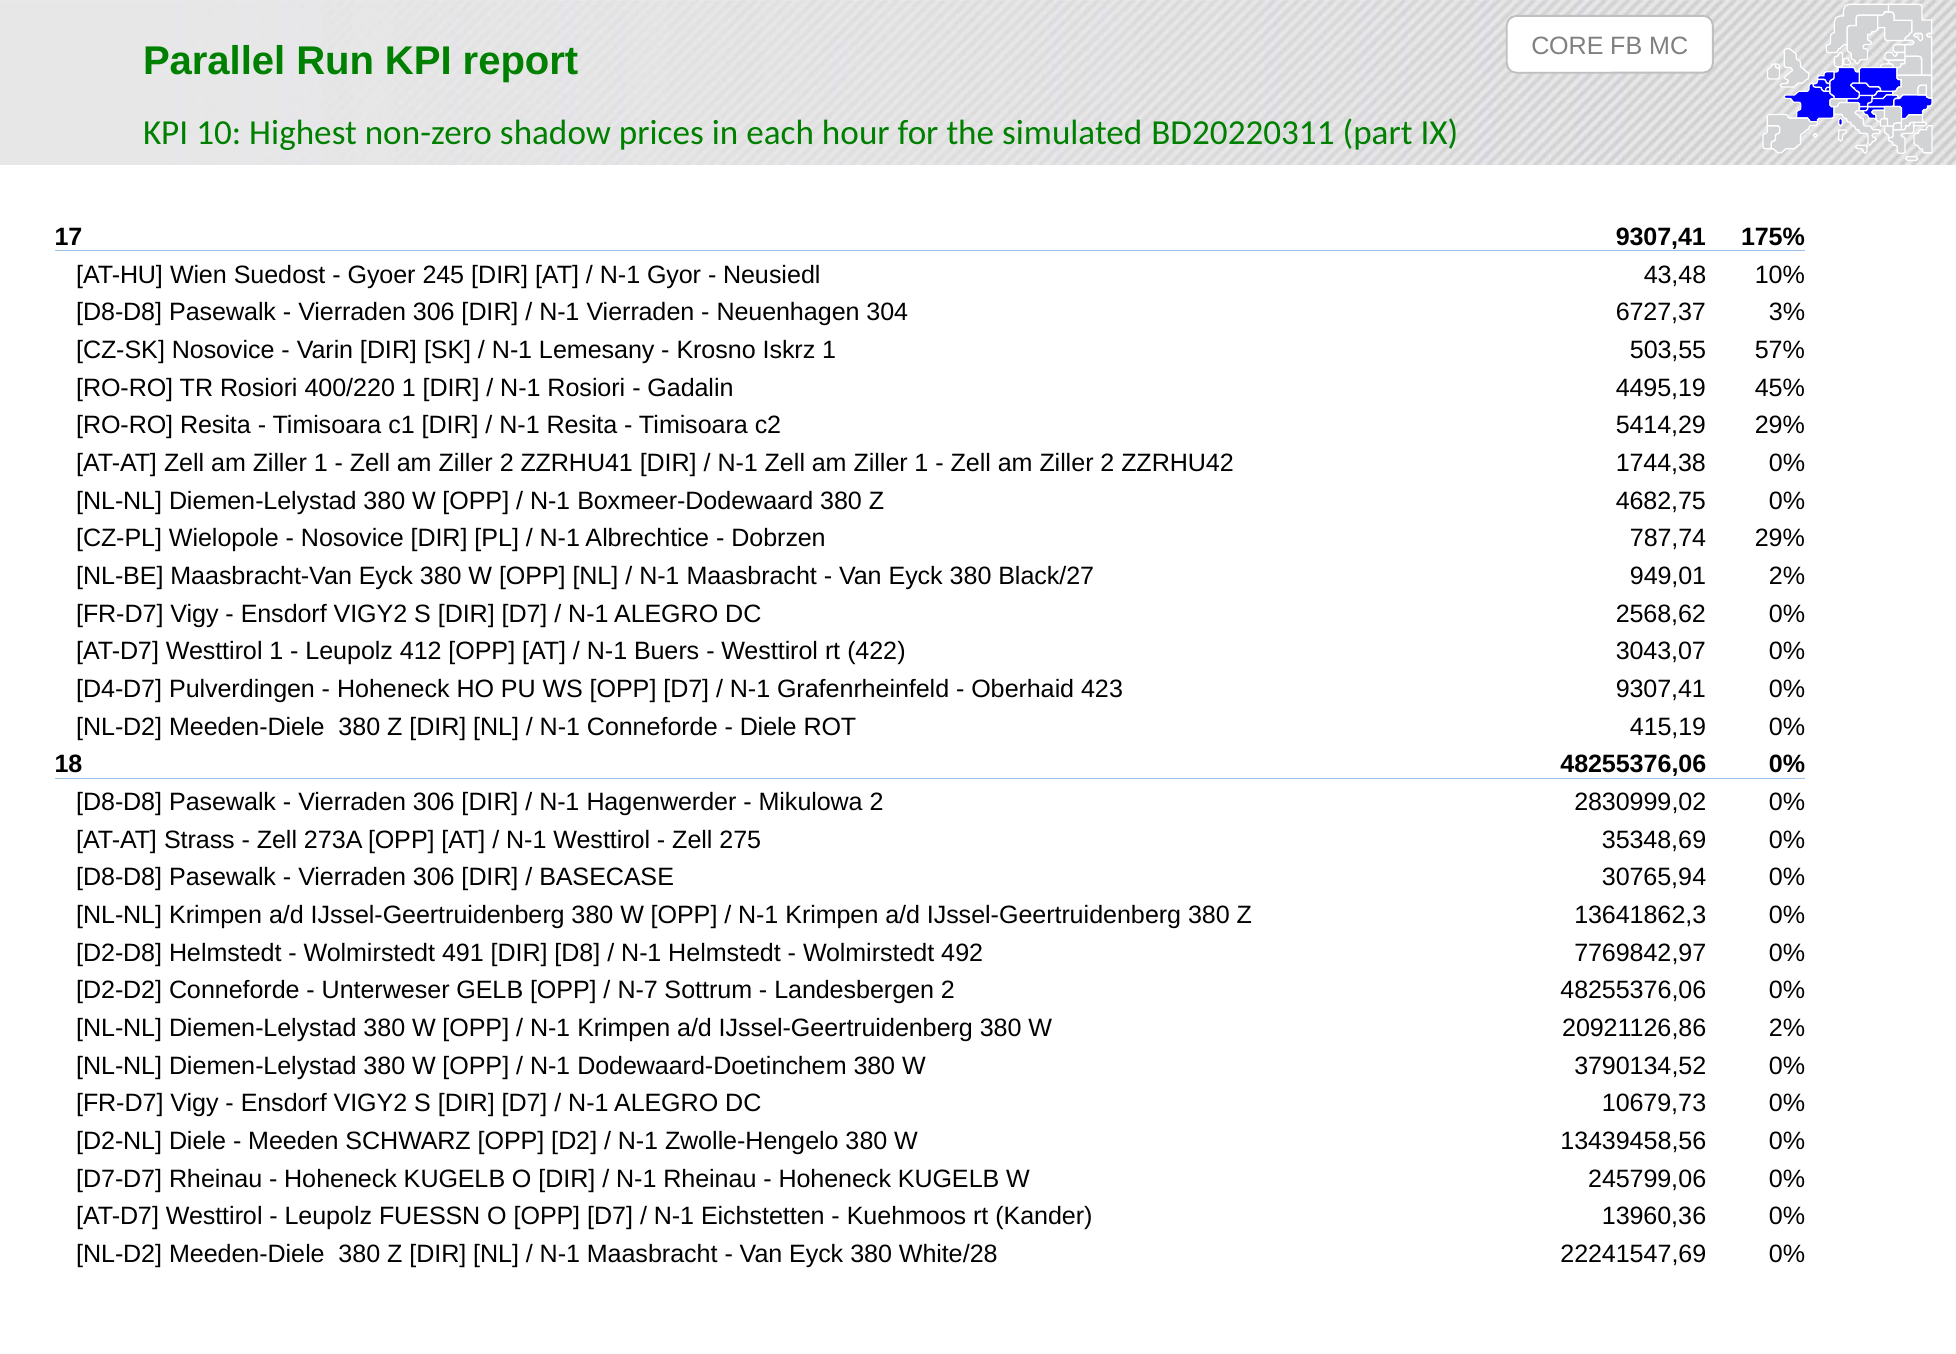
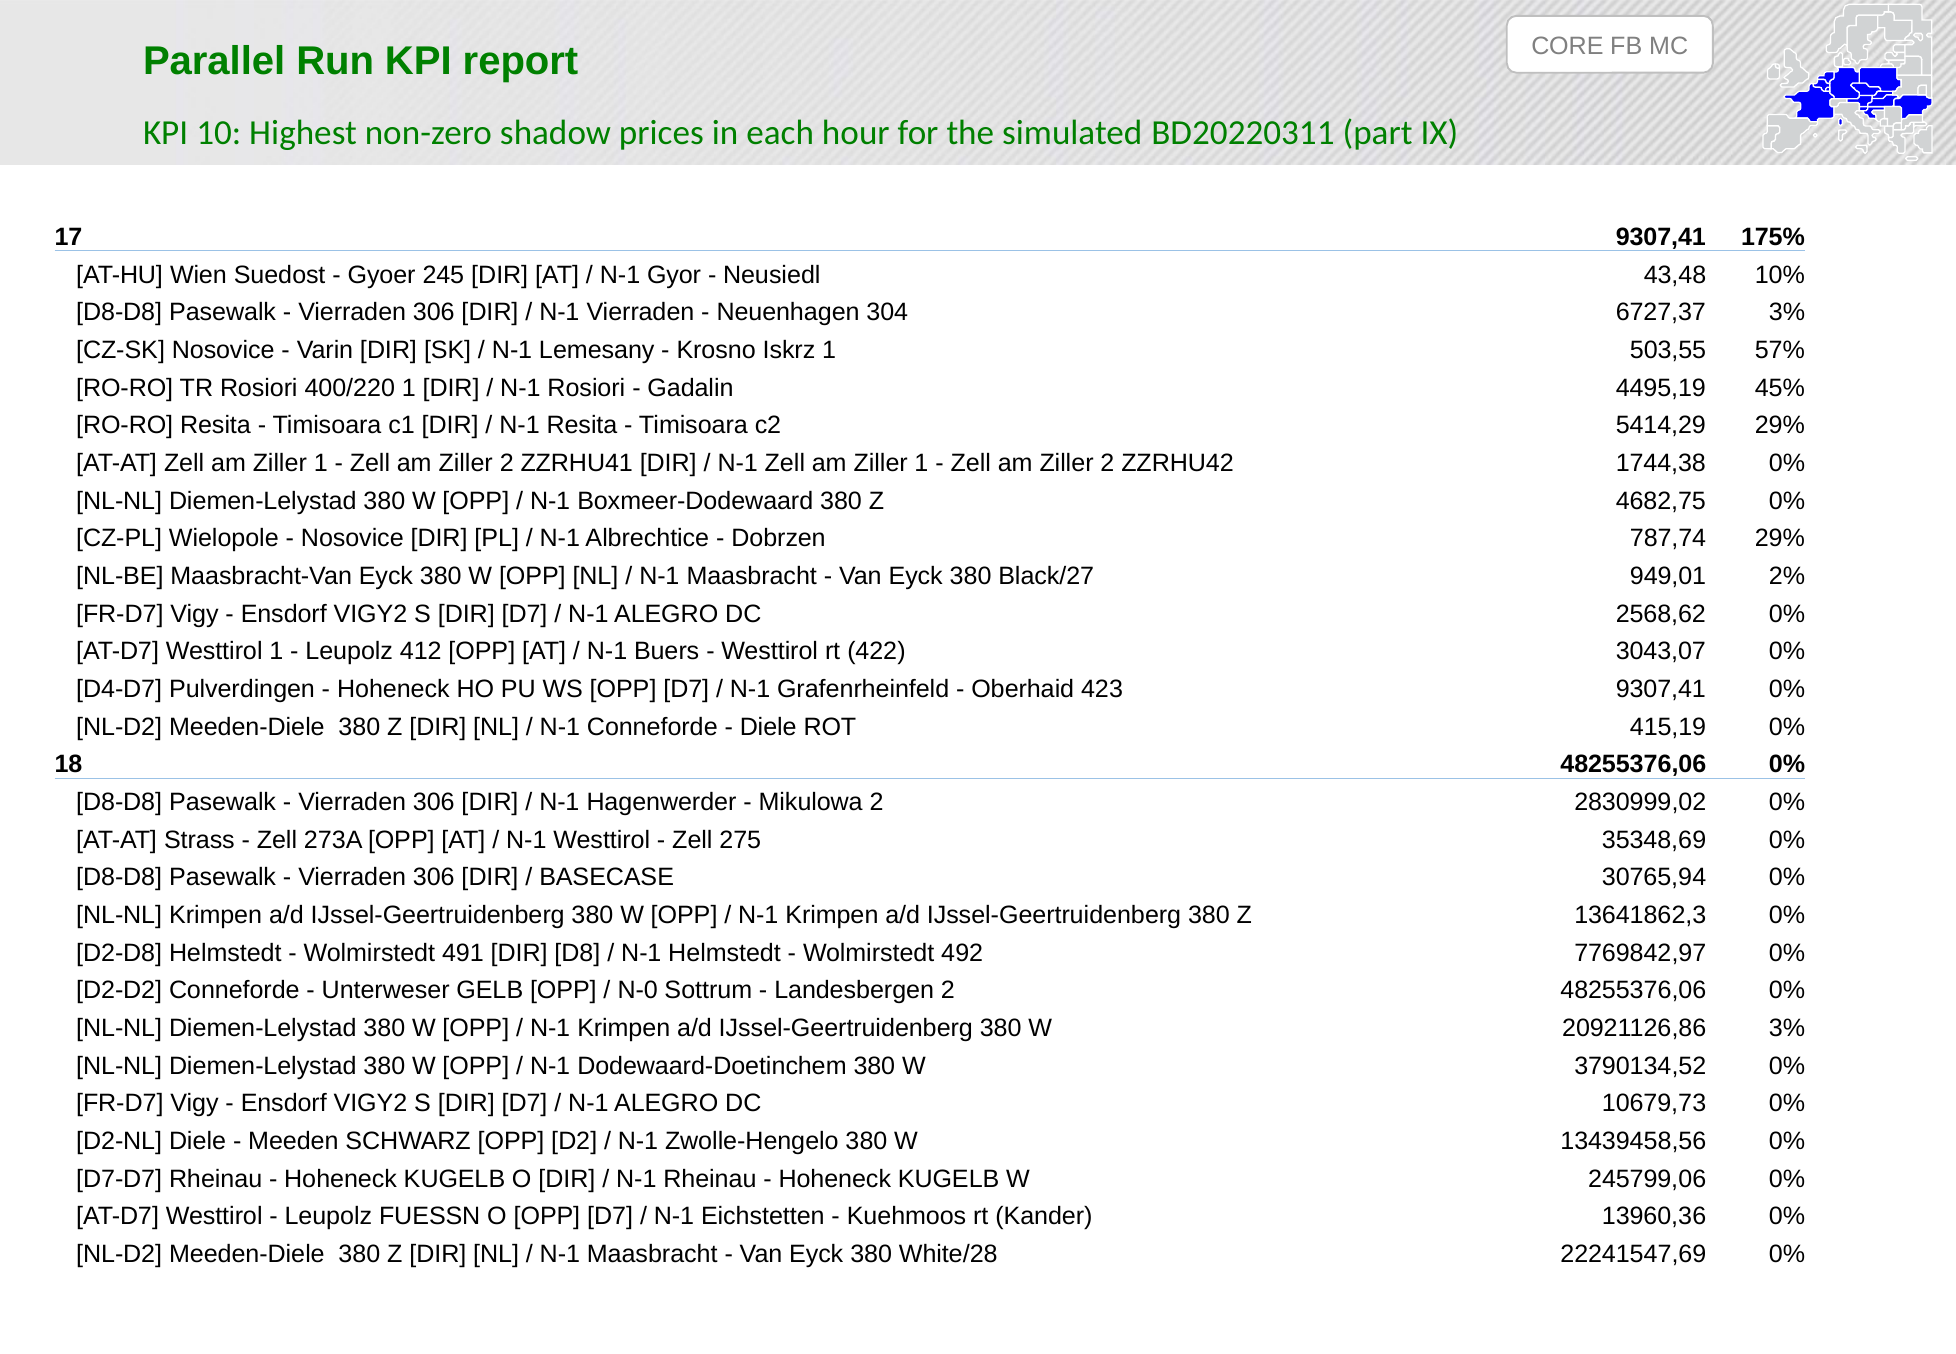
N-7: N-7 -> N-0
20921126,86 2%: 2% -> 3%
